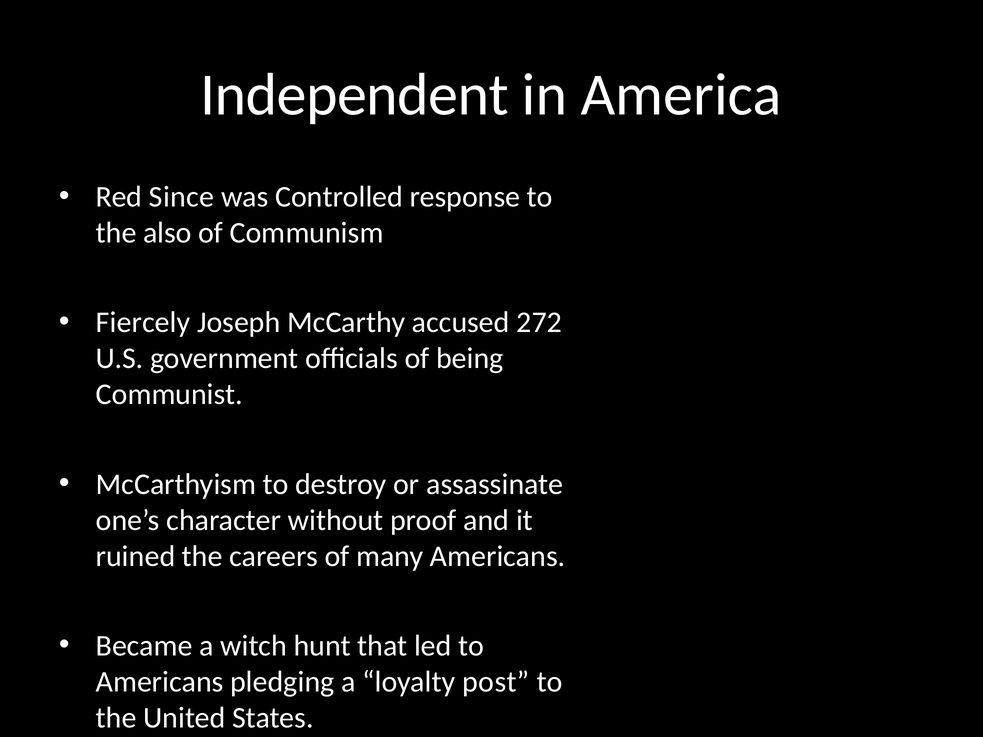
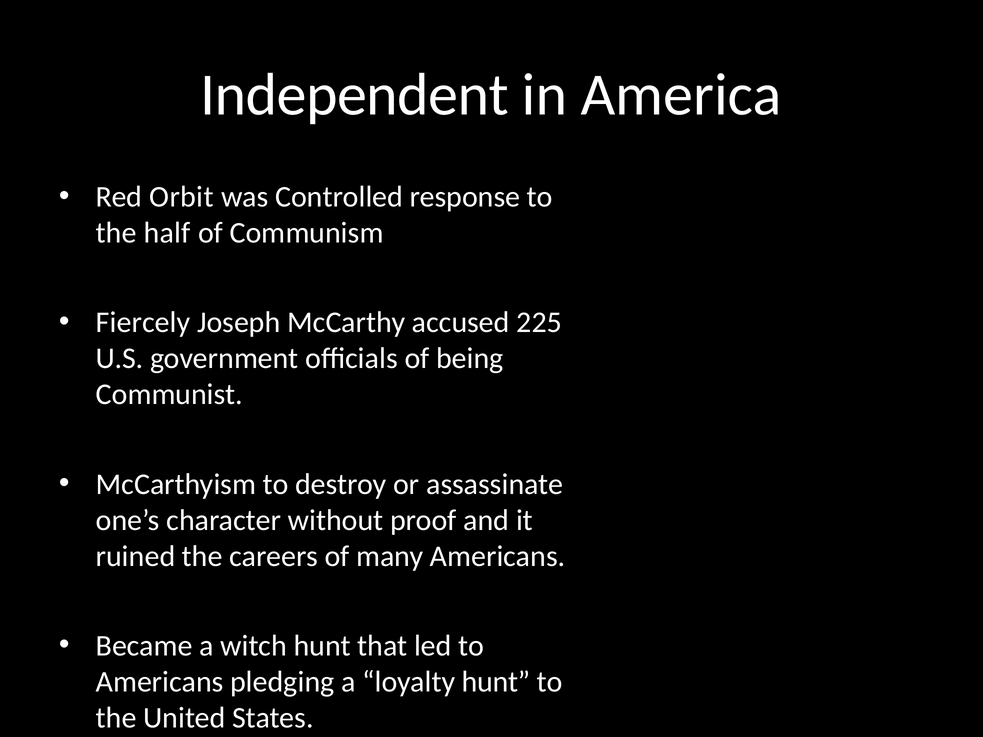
Since: Since -> Orbit
also: also -> half
272: 272 -> 225
loyalty post: post -> hunt
